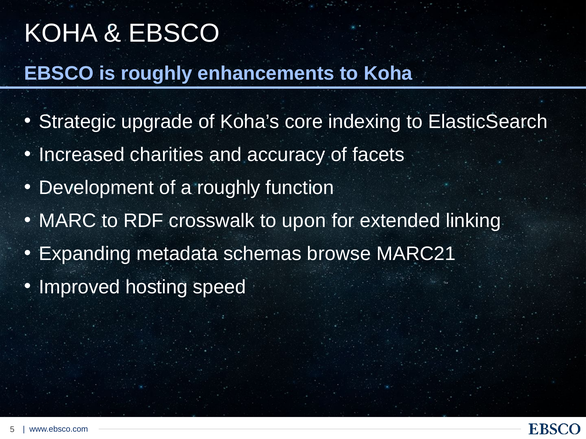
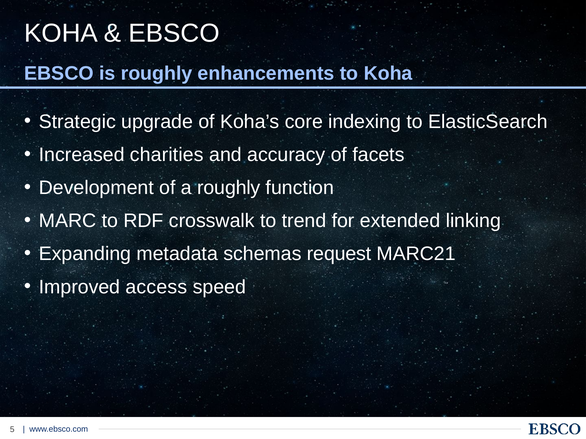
upon: upon -> trend
browse: browse -> request
hosting: hosting -> access
